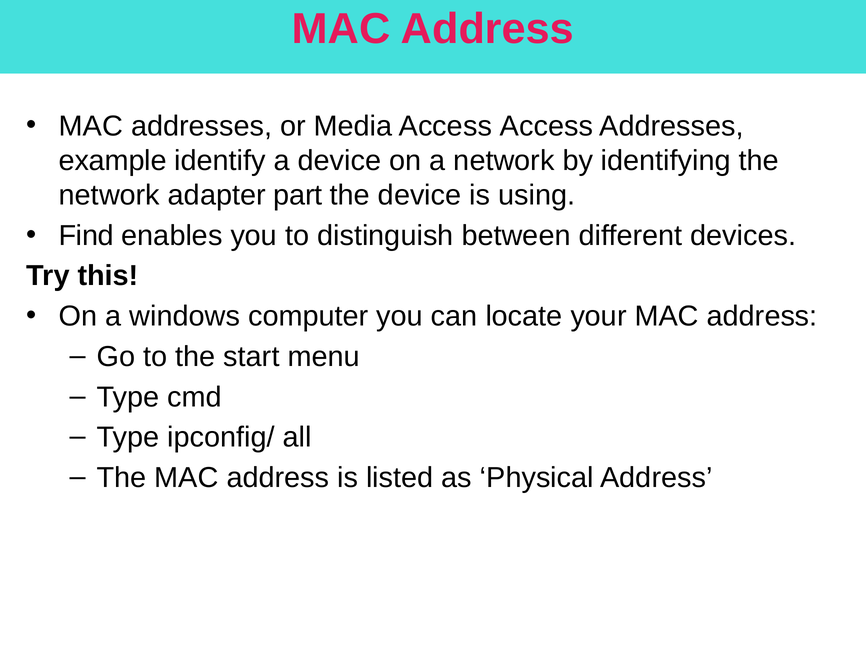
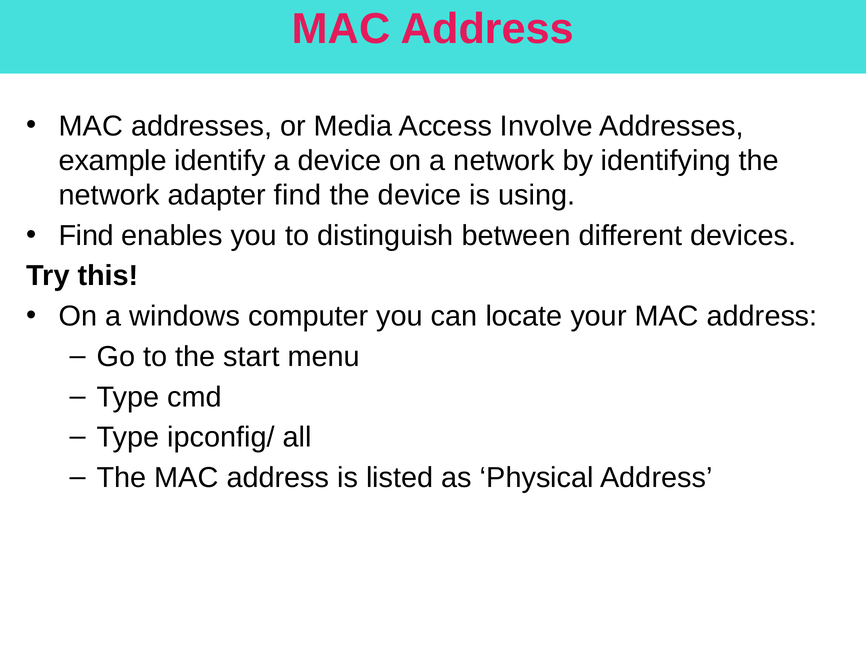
Access Access: Access -> Involve
adapter part: part -> find
